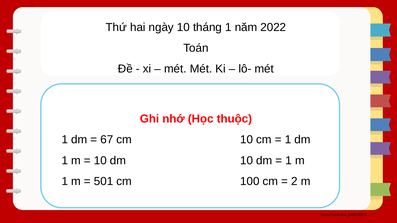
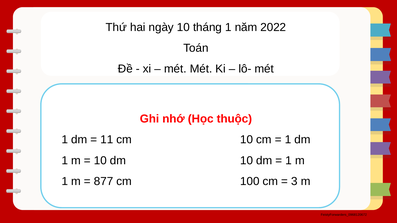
67: 67 -> 11
501: 501 -> 877
2: 2 -> 3
